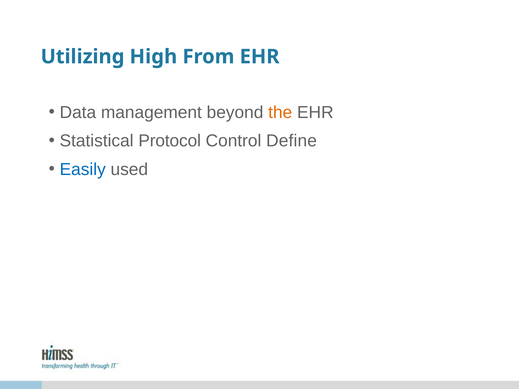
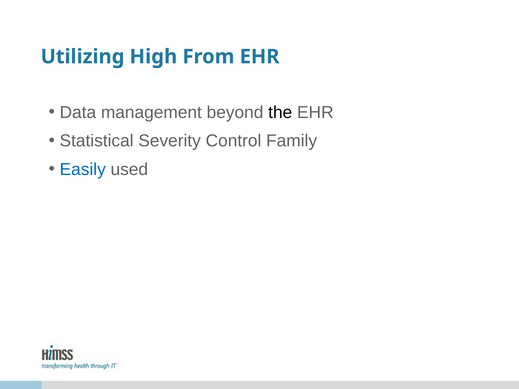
the colour: orange -> black
Protocol: Protocol -> Severity
Define: Define -> Family
